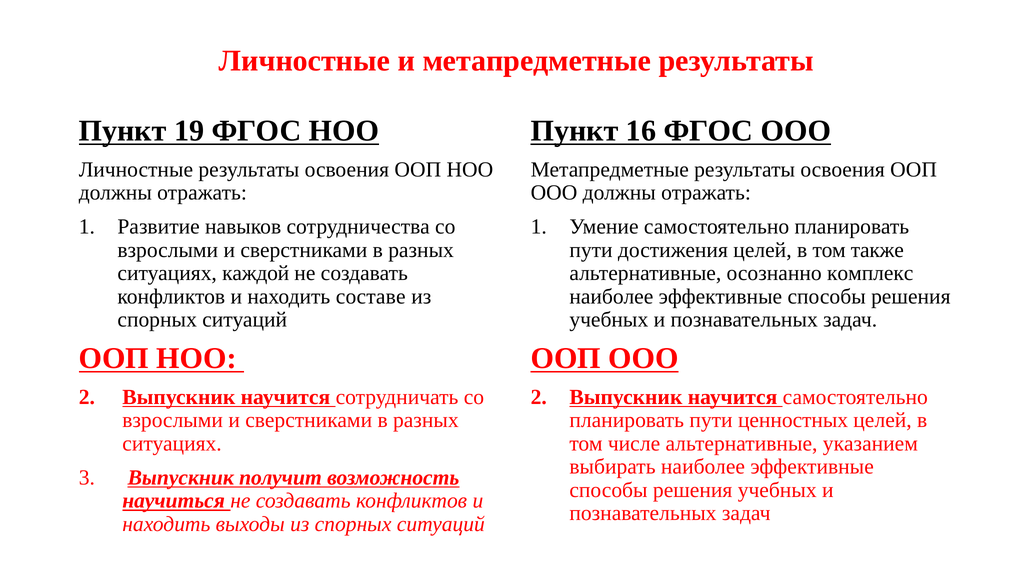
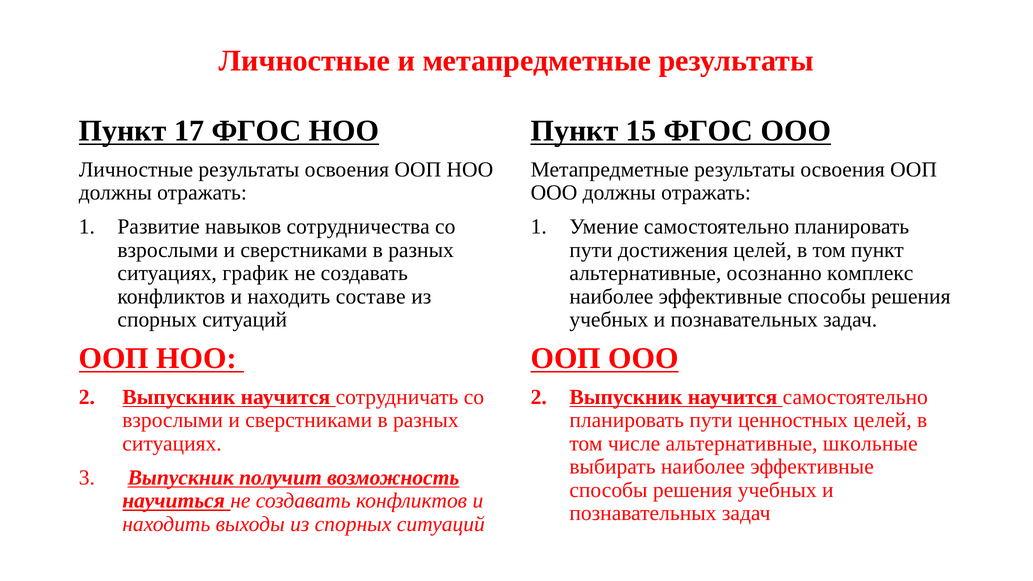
19: 19 -> 17
16: 16 -> 15
том также: также -> пункт
каждой: каждой -> график
указанием: указанием -> школьные
